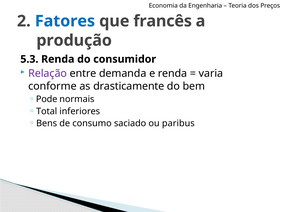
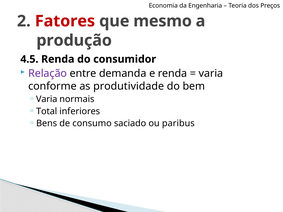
Fatores colour: blue -> red
francês: francês -> mesmo
5.3: 5.3 -> 4.5
drasticamente: drasticamente -> produtividade
Pode at (47, 99): Pode -> Varia
